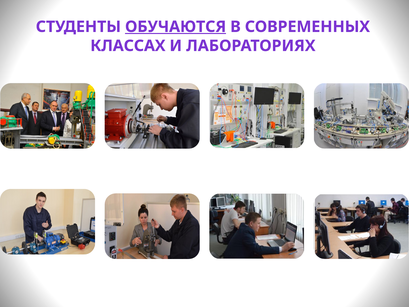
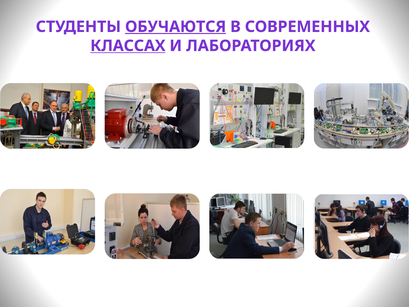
КЛАССАХ underline: none -> present
